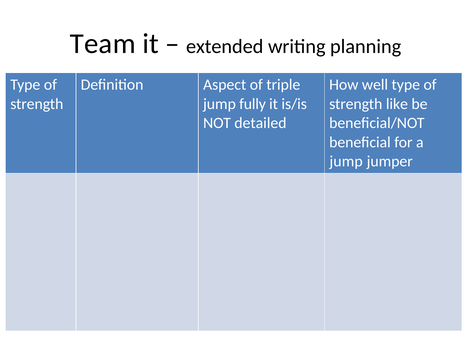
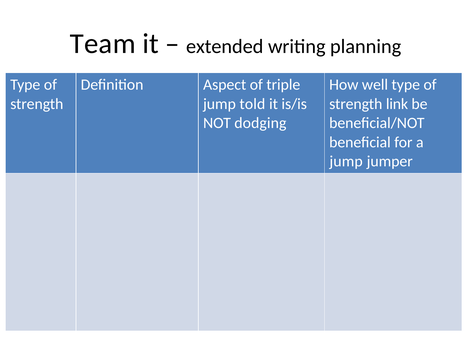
fully: fully -> told
like: like -> link
detailed: detailed -> dodging
